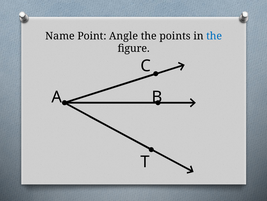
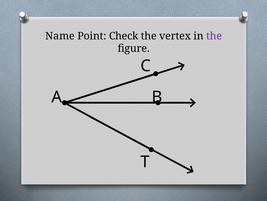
Angle: Angle -> Check
points: points -> vertex
the at (214, 36) colour: blue -> purple
